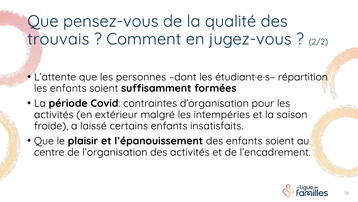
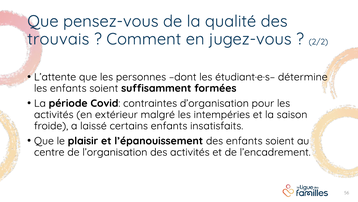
répartition: répartition -> détermine
